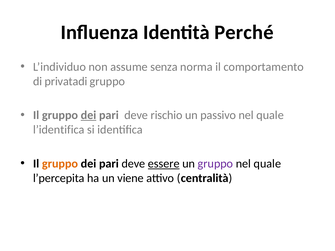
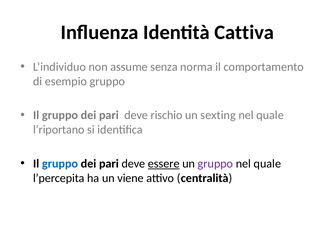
Perché: Perché -> Cattiva
privatadi: privatadi -> esempio
dei at (88, 115) underline: present -> none
passivo: passivo -> sexting
l’identifica: l’identifica -> l’riportano
gruppo at (60, 164) colour: orange -> blue
